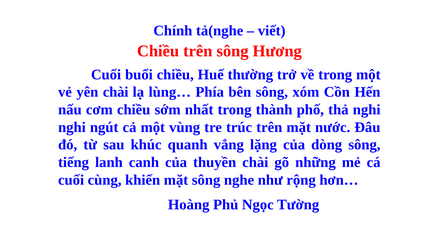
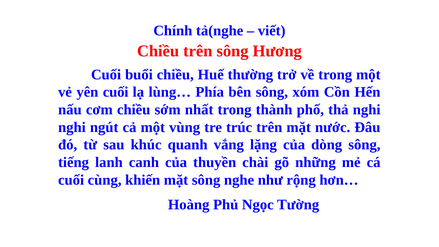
yên chài: chài -> cuối
